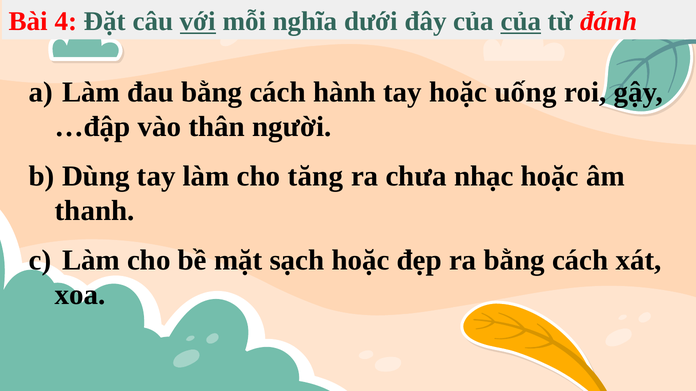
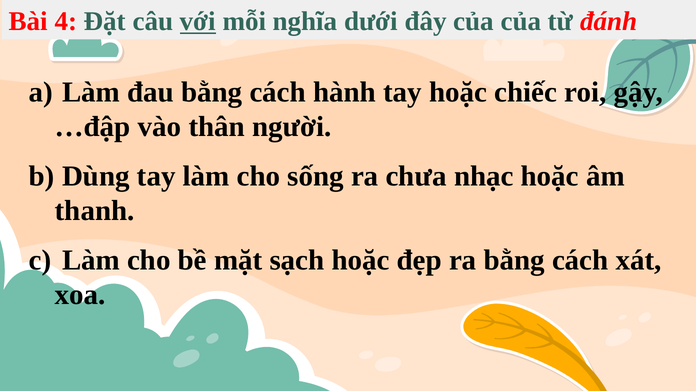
của at (521, 22) underline: present -> none
uống: uống -> chiếc
tăng: tăng -> sống
